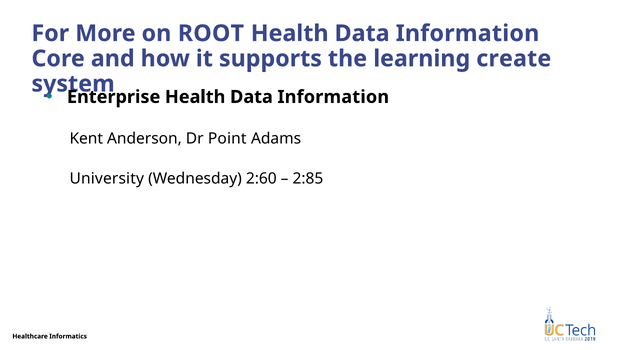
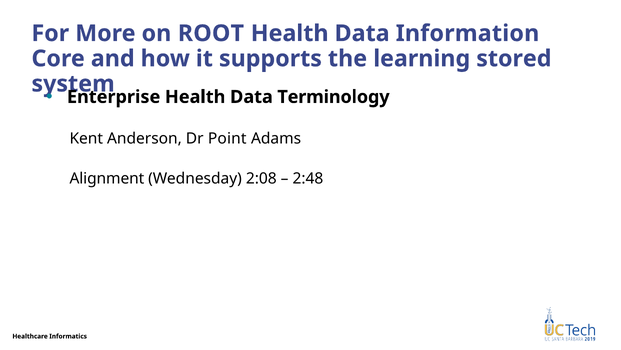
create: create -> stored
Enterprise Health Data Information: Information -> Terminology
University: University -> Alignment
2:60: 2:60 -> 2:08
2:85: 2:85 -> 2:48
